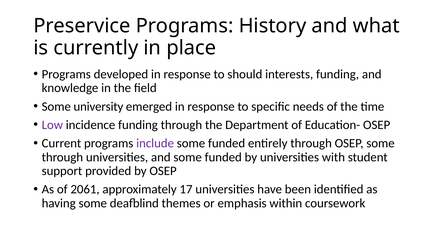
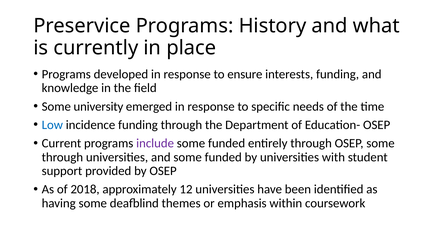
should: should -> ensure
Low colour: purple -> blue
2061: 2061 -> 2018
17: 17 -> 12
